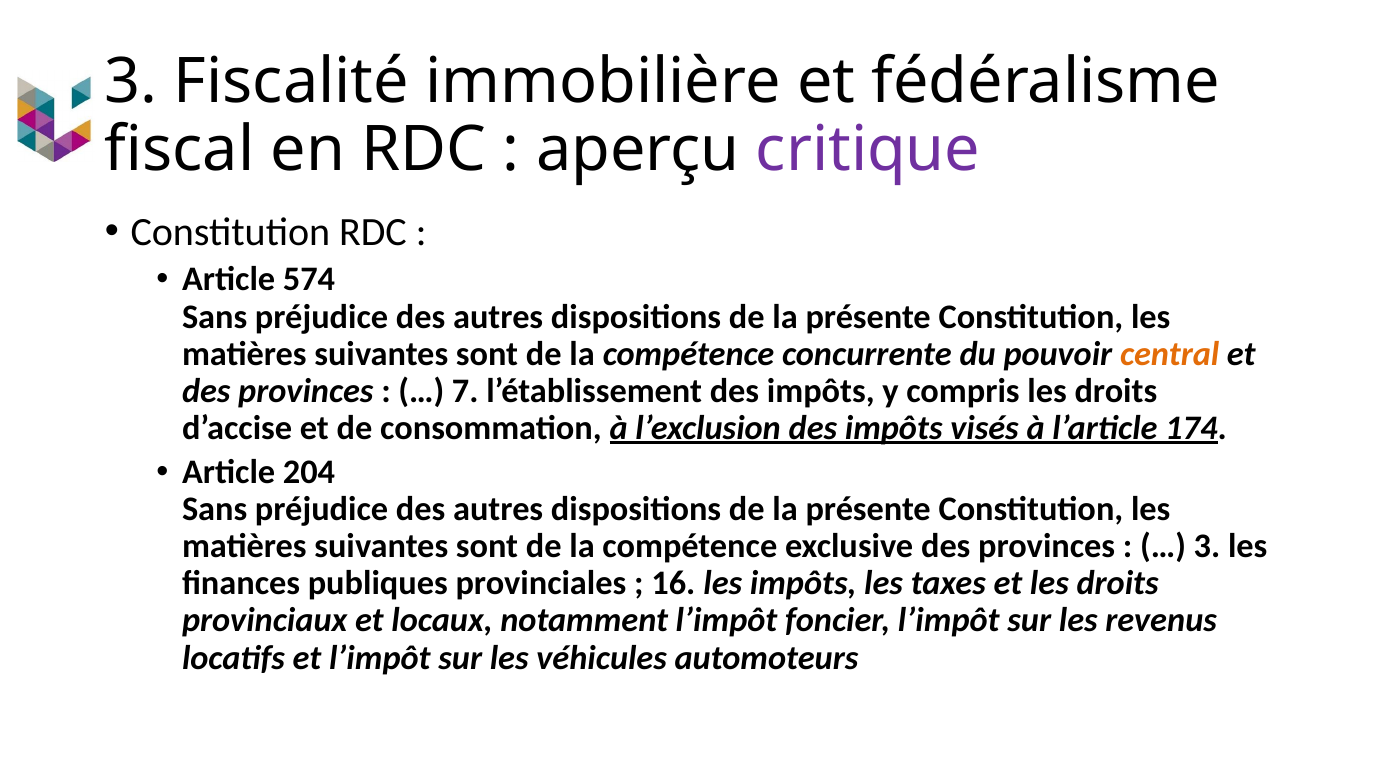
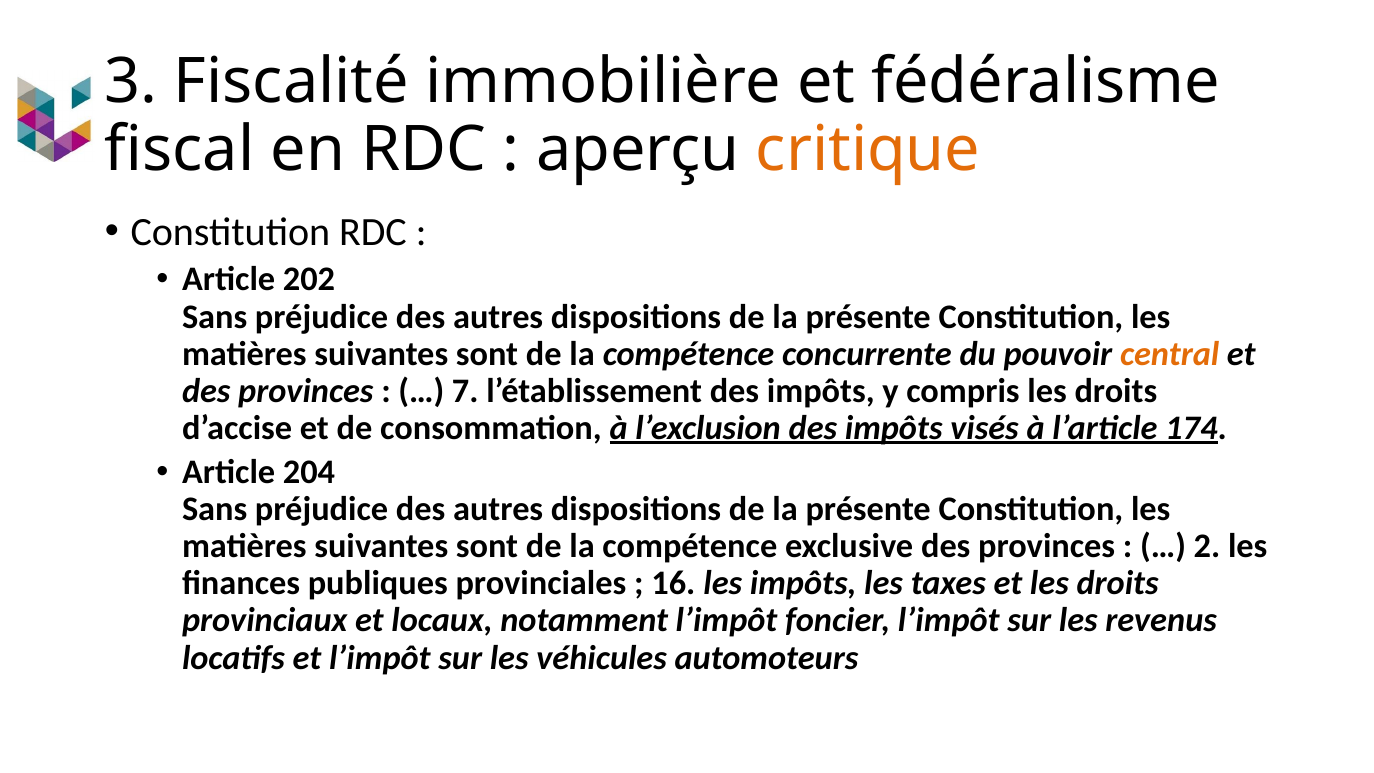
critique colour: purple -> orange
574: 574 -> 202
3 at (1207, 546): 3 -> 2
